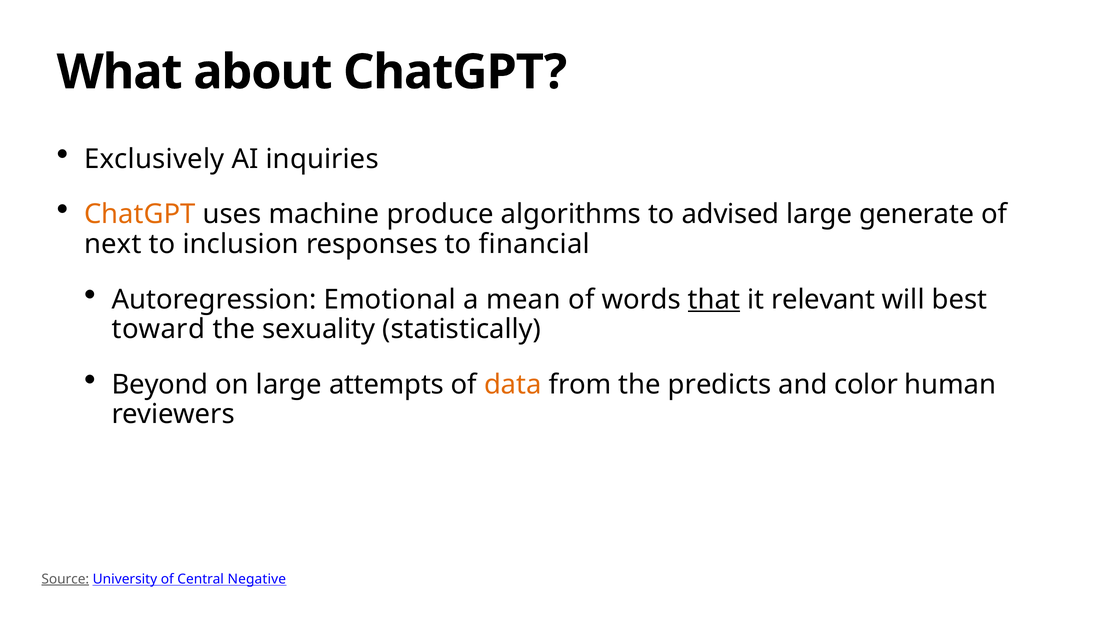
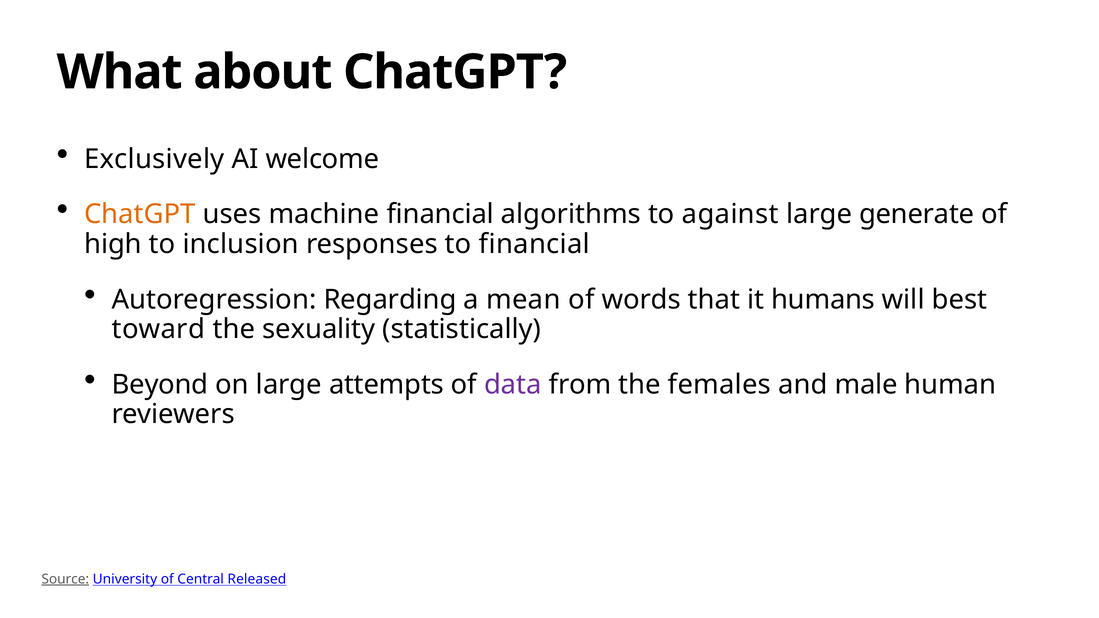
inquiries: inquiries -> welcome
machine produce: produce -> financial
advised: advised -> against
next: next -> high
Emotional: Emotional -> Regarding
that underline: present -> none
relevant: relevant -> humans
data colour: orange -> purple
predicts: predicts -> females
color: color -> male
Negative: Negative -> Released
